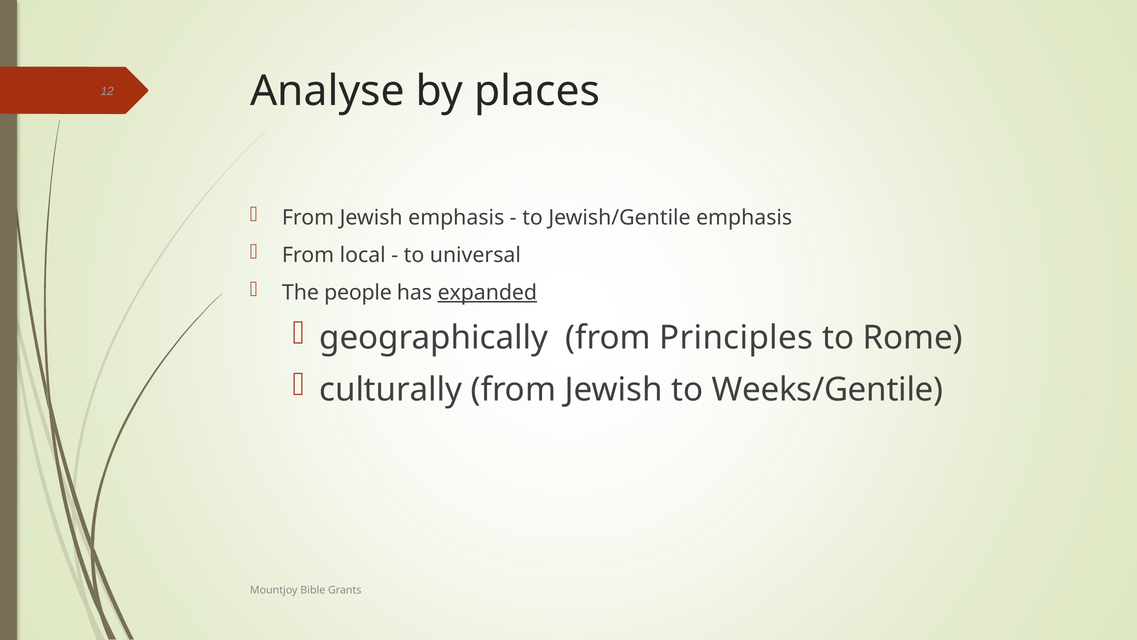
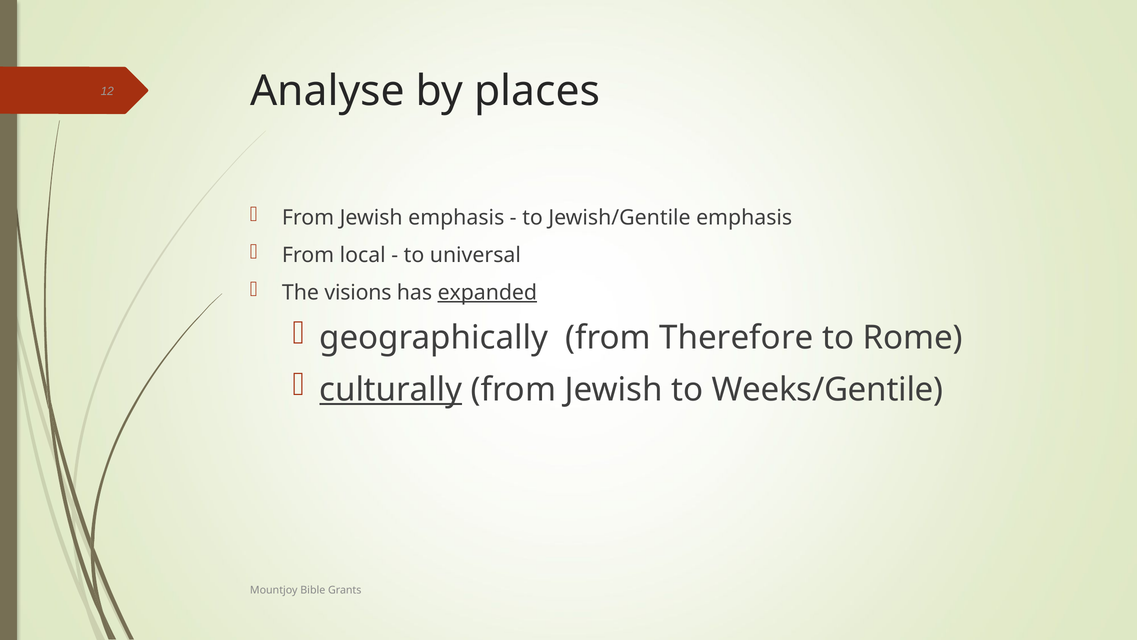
people: people -> visions
Principles: Principles -> Therefore
culturally underline: none -> present
